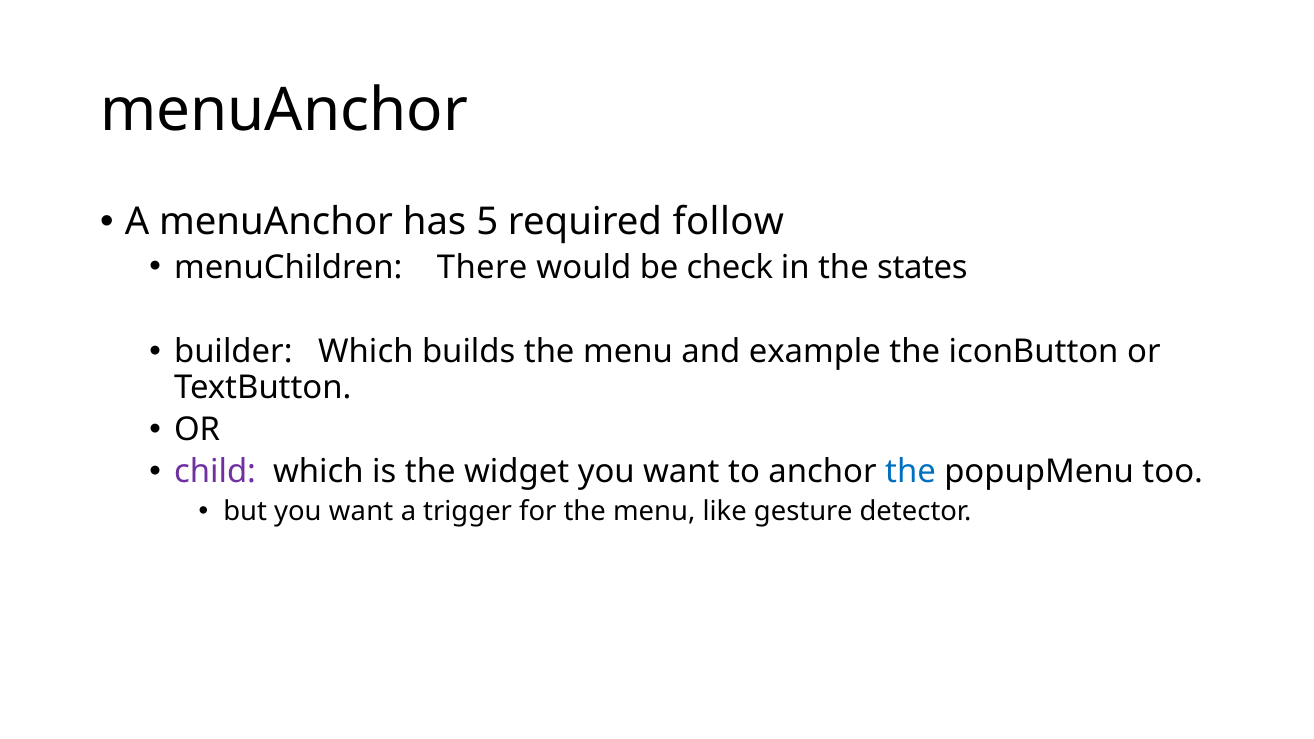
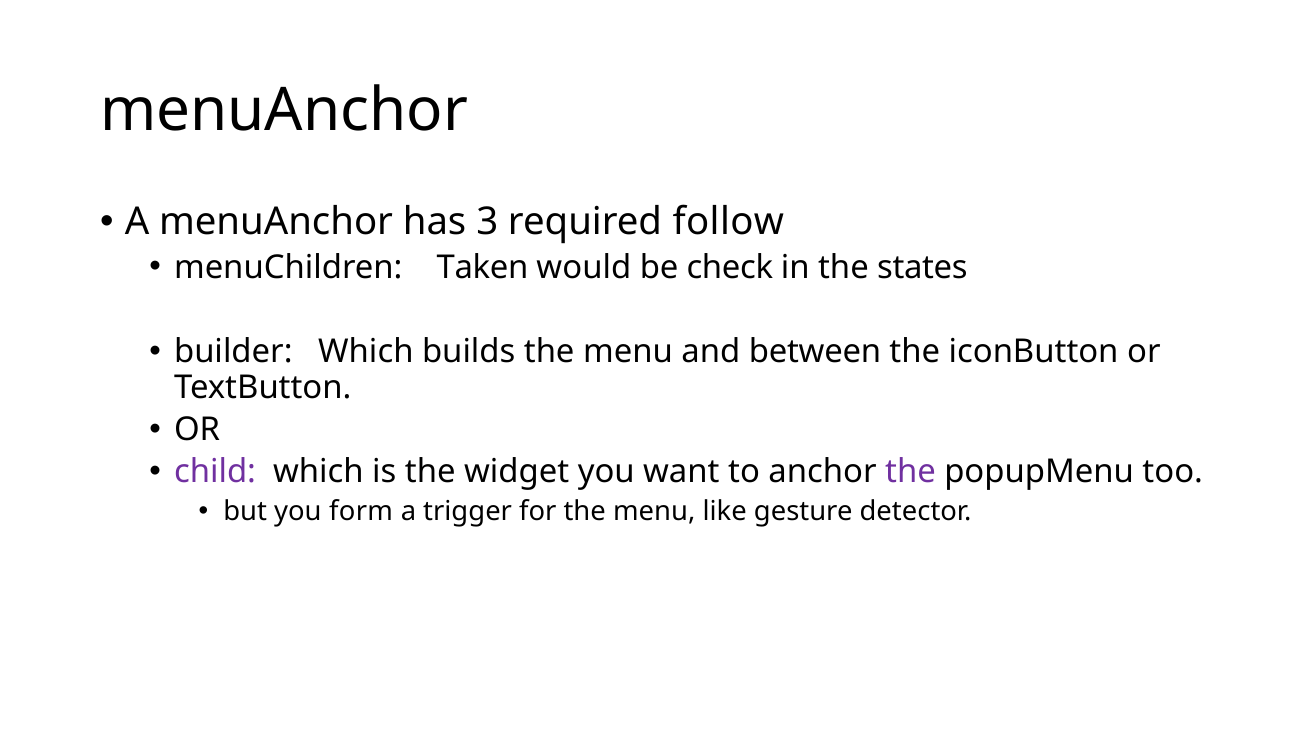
5: 5 -> 3
There: There -> Taken
example: example -> between
the at (910, 472) colour: blue -> purple
but you want: want -> form
